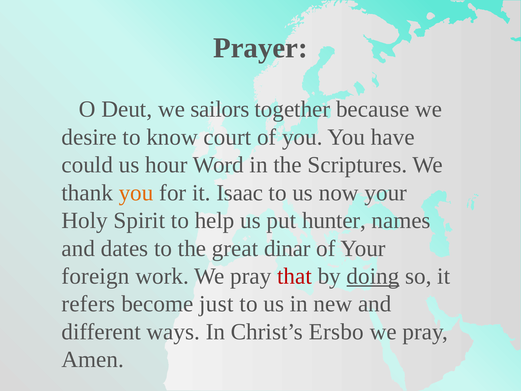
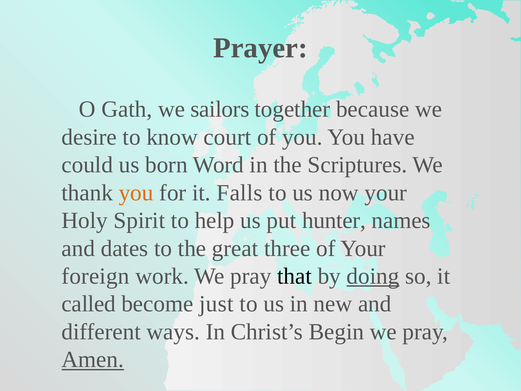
Deut: Deut -> Gath
hour: hour -> born
Isaac: Isaac -> Falls
dinar: dinar -> three
that colour: red -> black
refers: refers -> called
Ersbo: Ersbo -> Begin
Amen underline: none -> present
